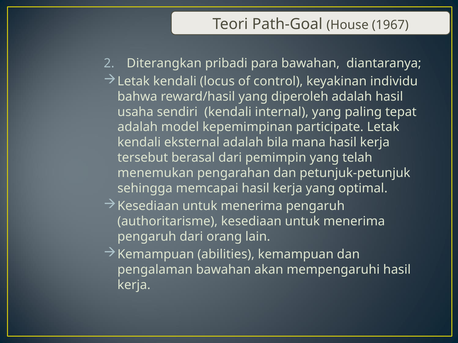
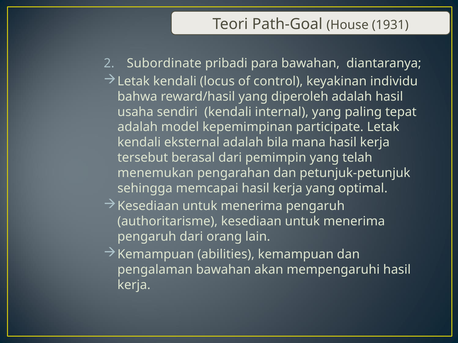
1967: 1967 -> 1931
Diterangkan: Diterangkan -> Subordinate
